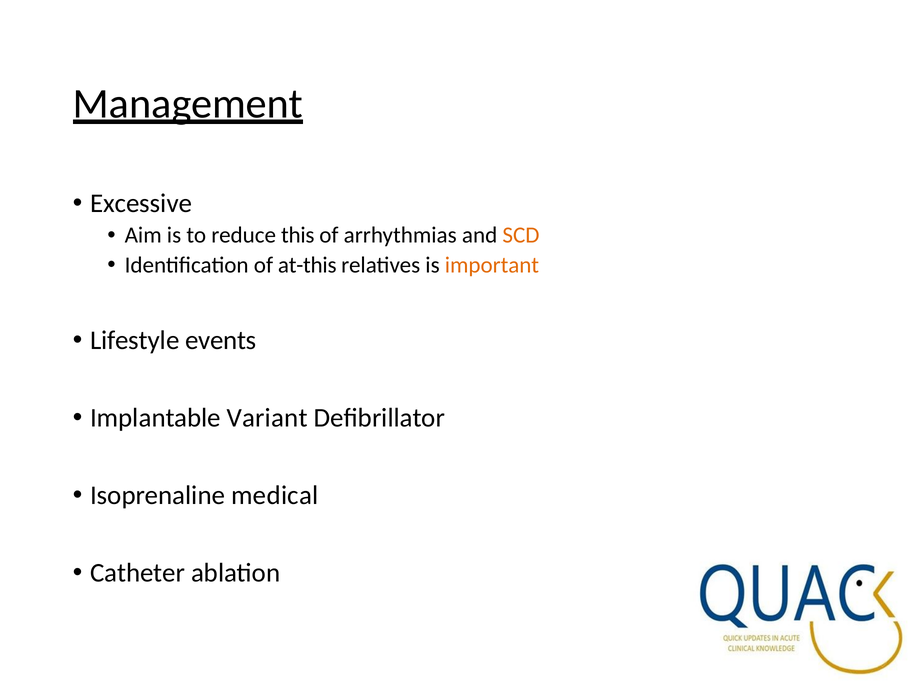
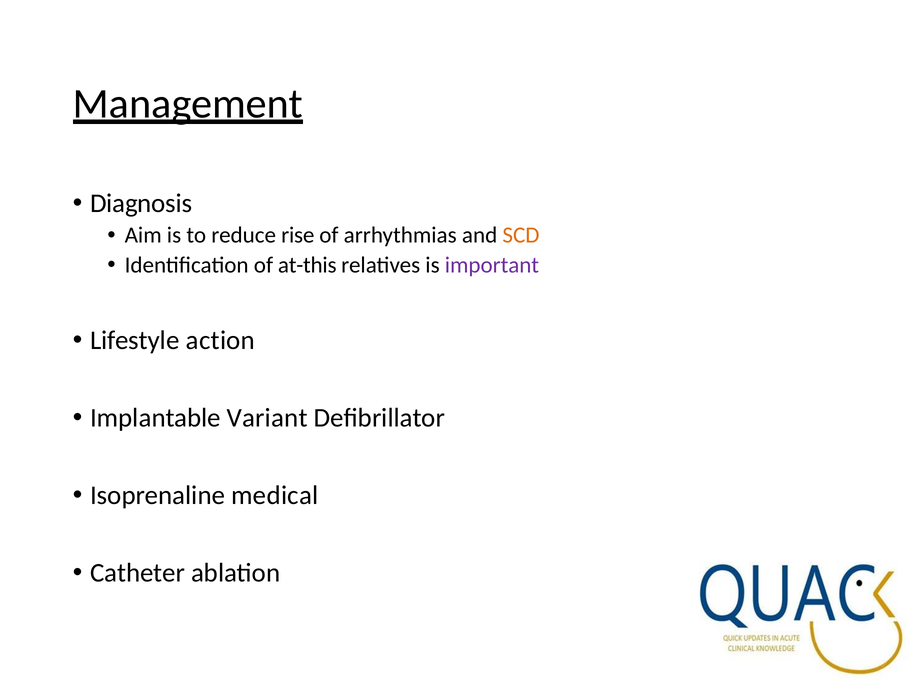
Excessive: Excessive -> Diagnosis
this: this -> rise
important colour: orange -> purple
events: events -> action
